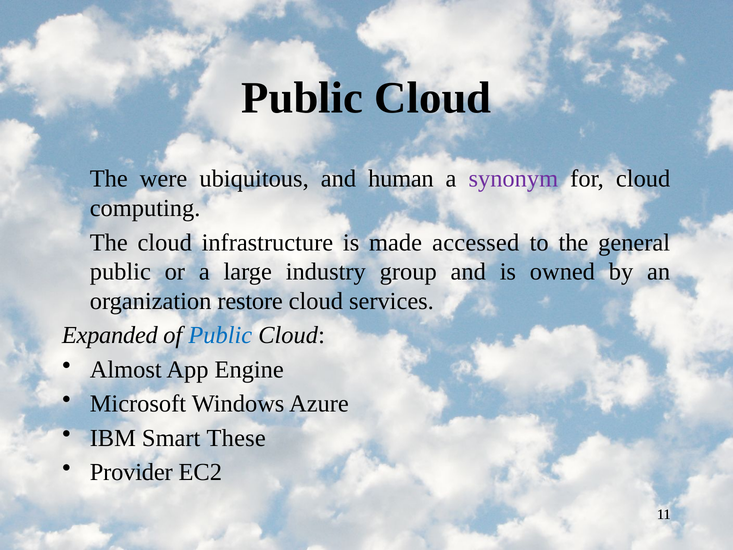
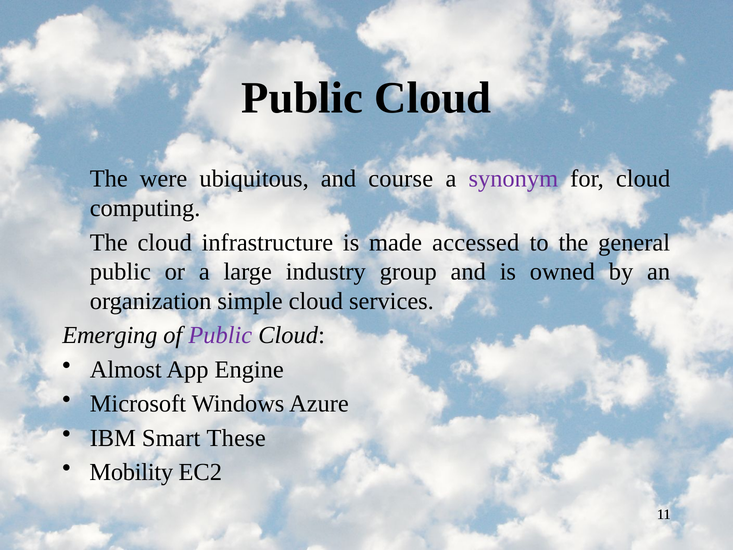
human: human -> course
restore: restore -> simple
Expanded: Expanded -> Emerging
Public at (220, 335) colour: blue -> purple
Provider: Provider -> Mobility
